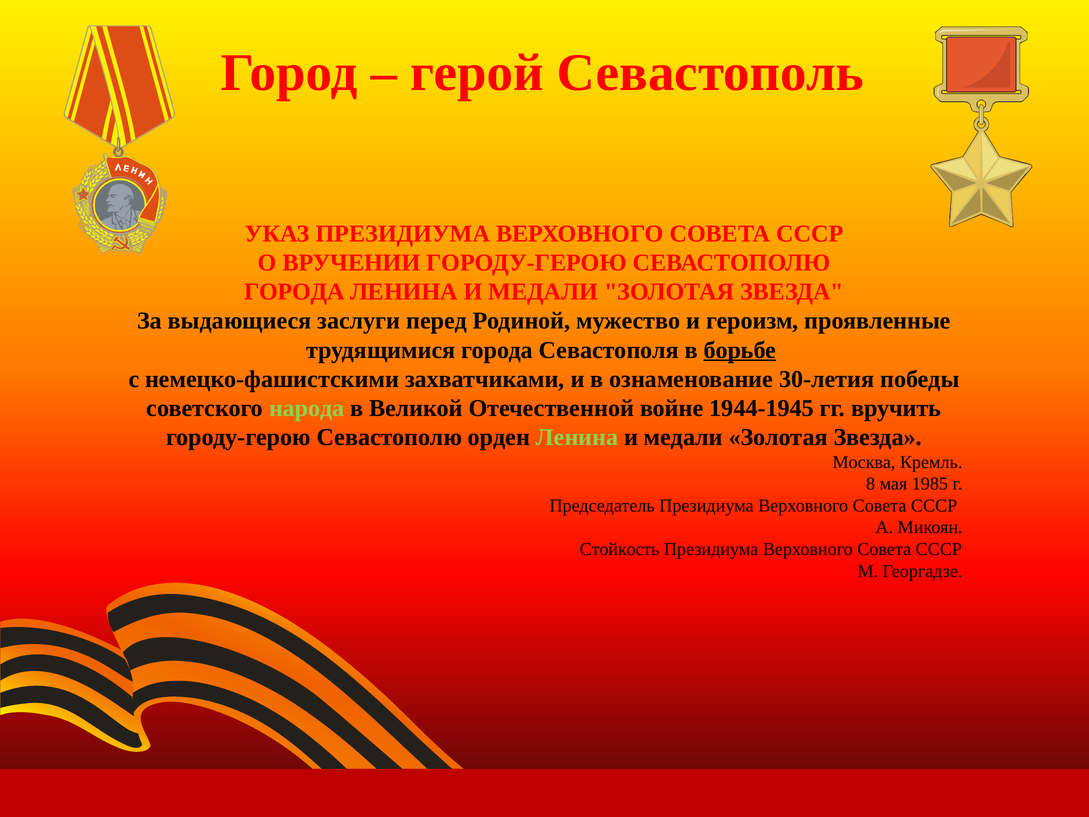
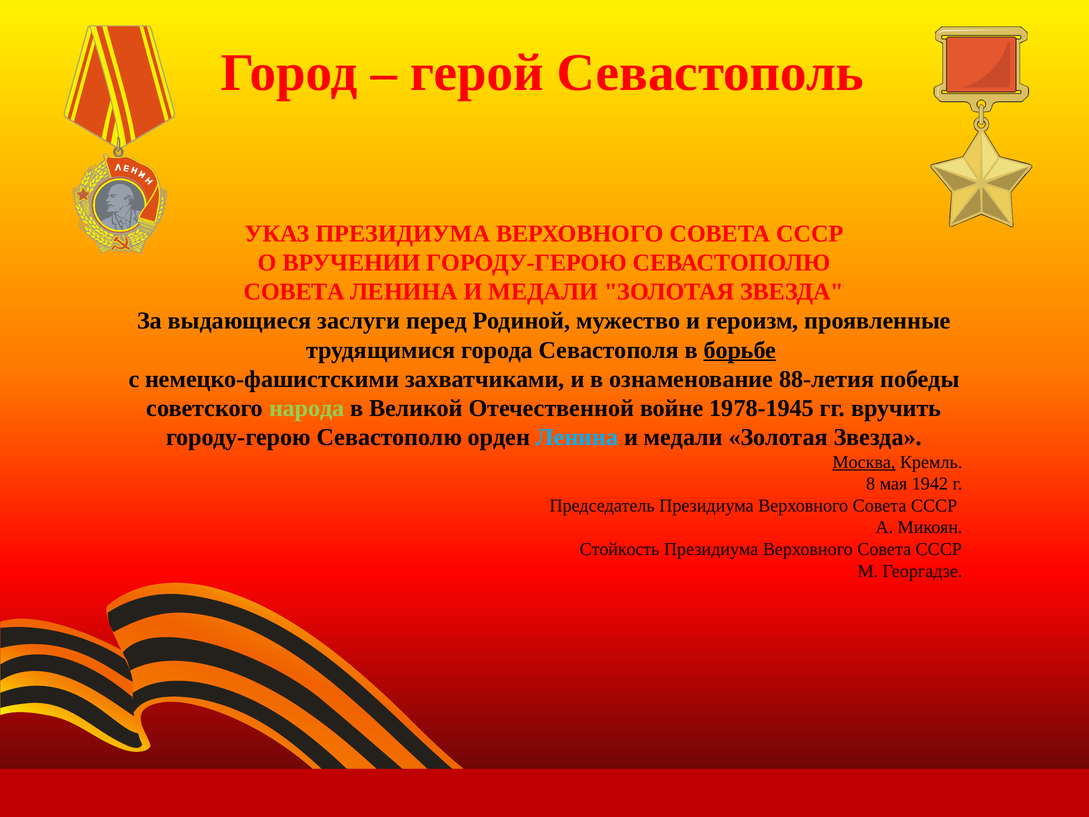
ГОРОДА at (294, 292): ГОРОДА -> СОВЕТА
30-летия: 30-летия -> 88-летия
1944-1945: 1944-1945 -> 1978-1945
Ленина at (577, 437) colour: light green -> light blue
Москва underline: none -> present
1985: 1985 -> 1942
